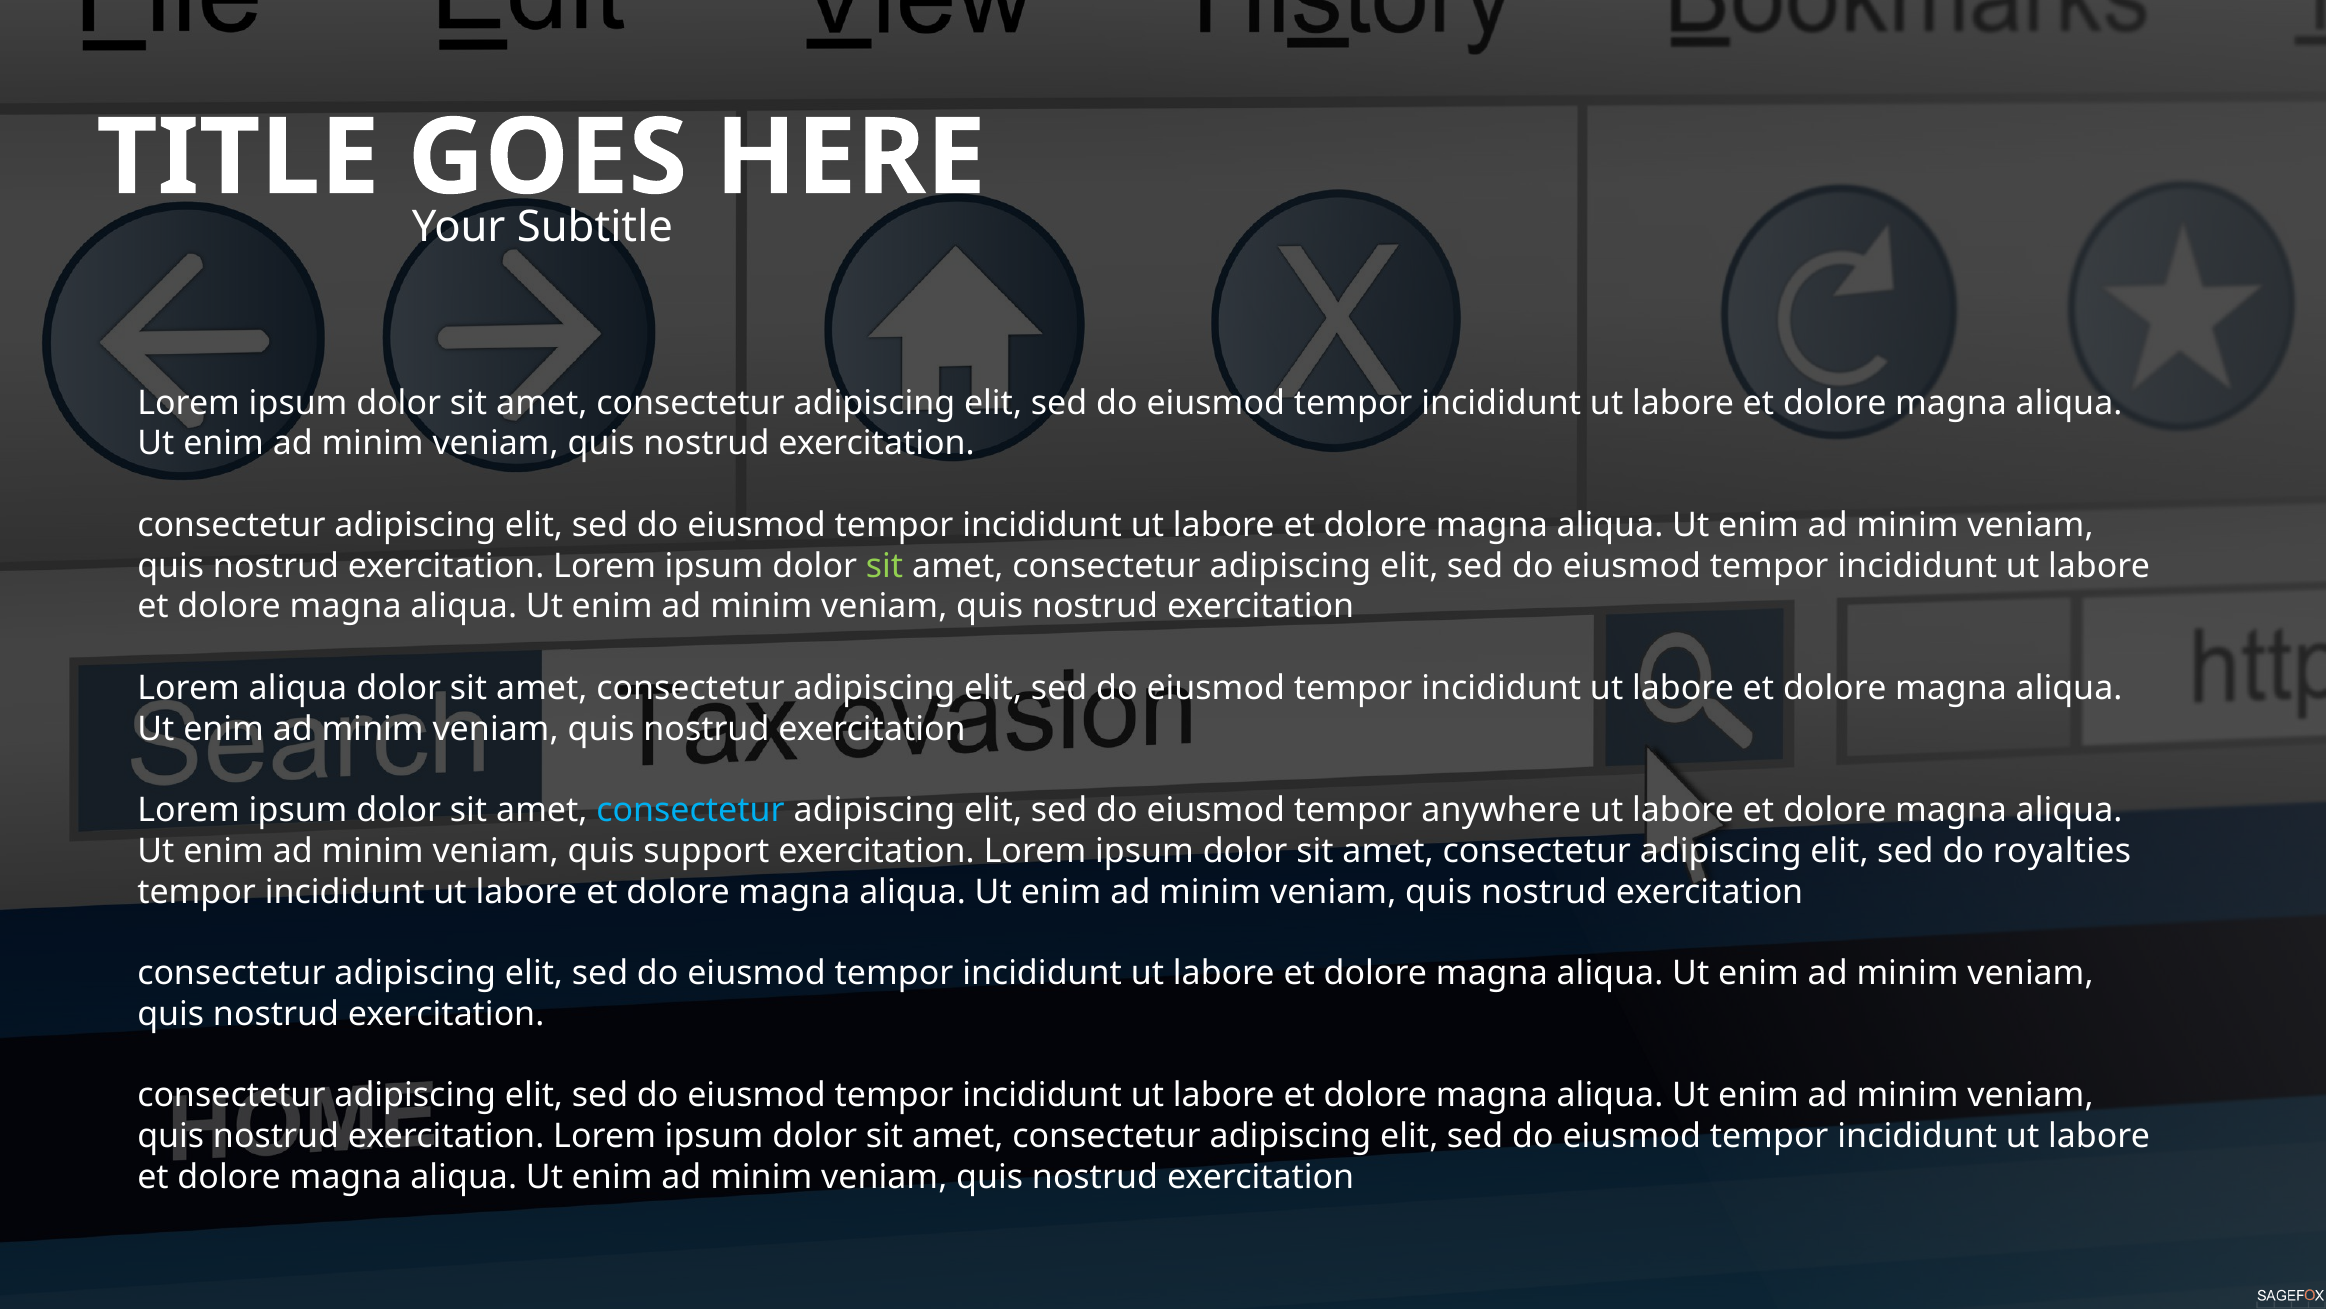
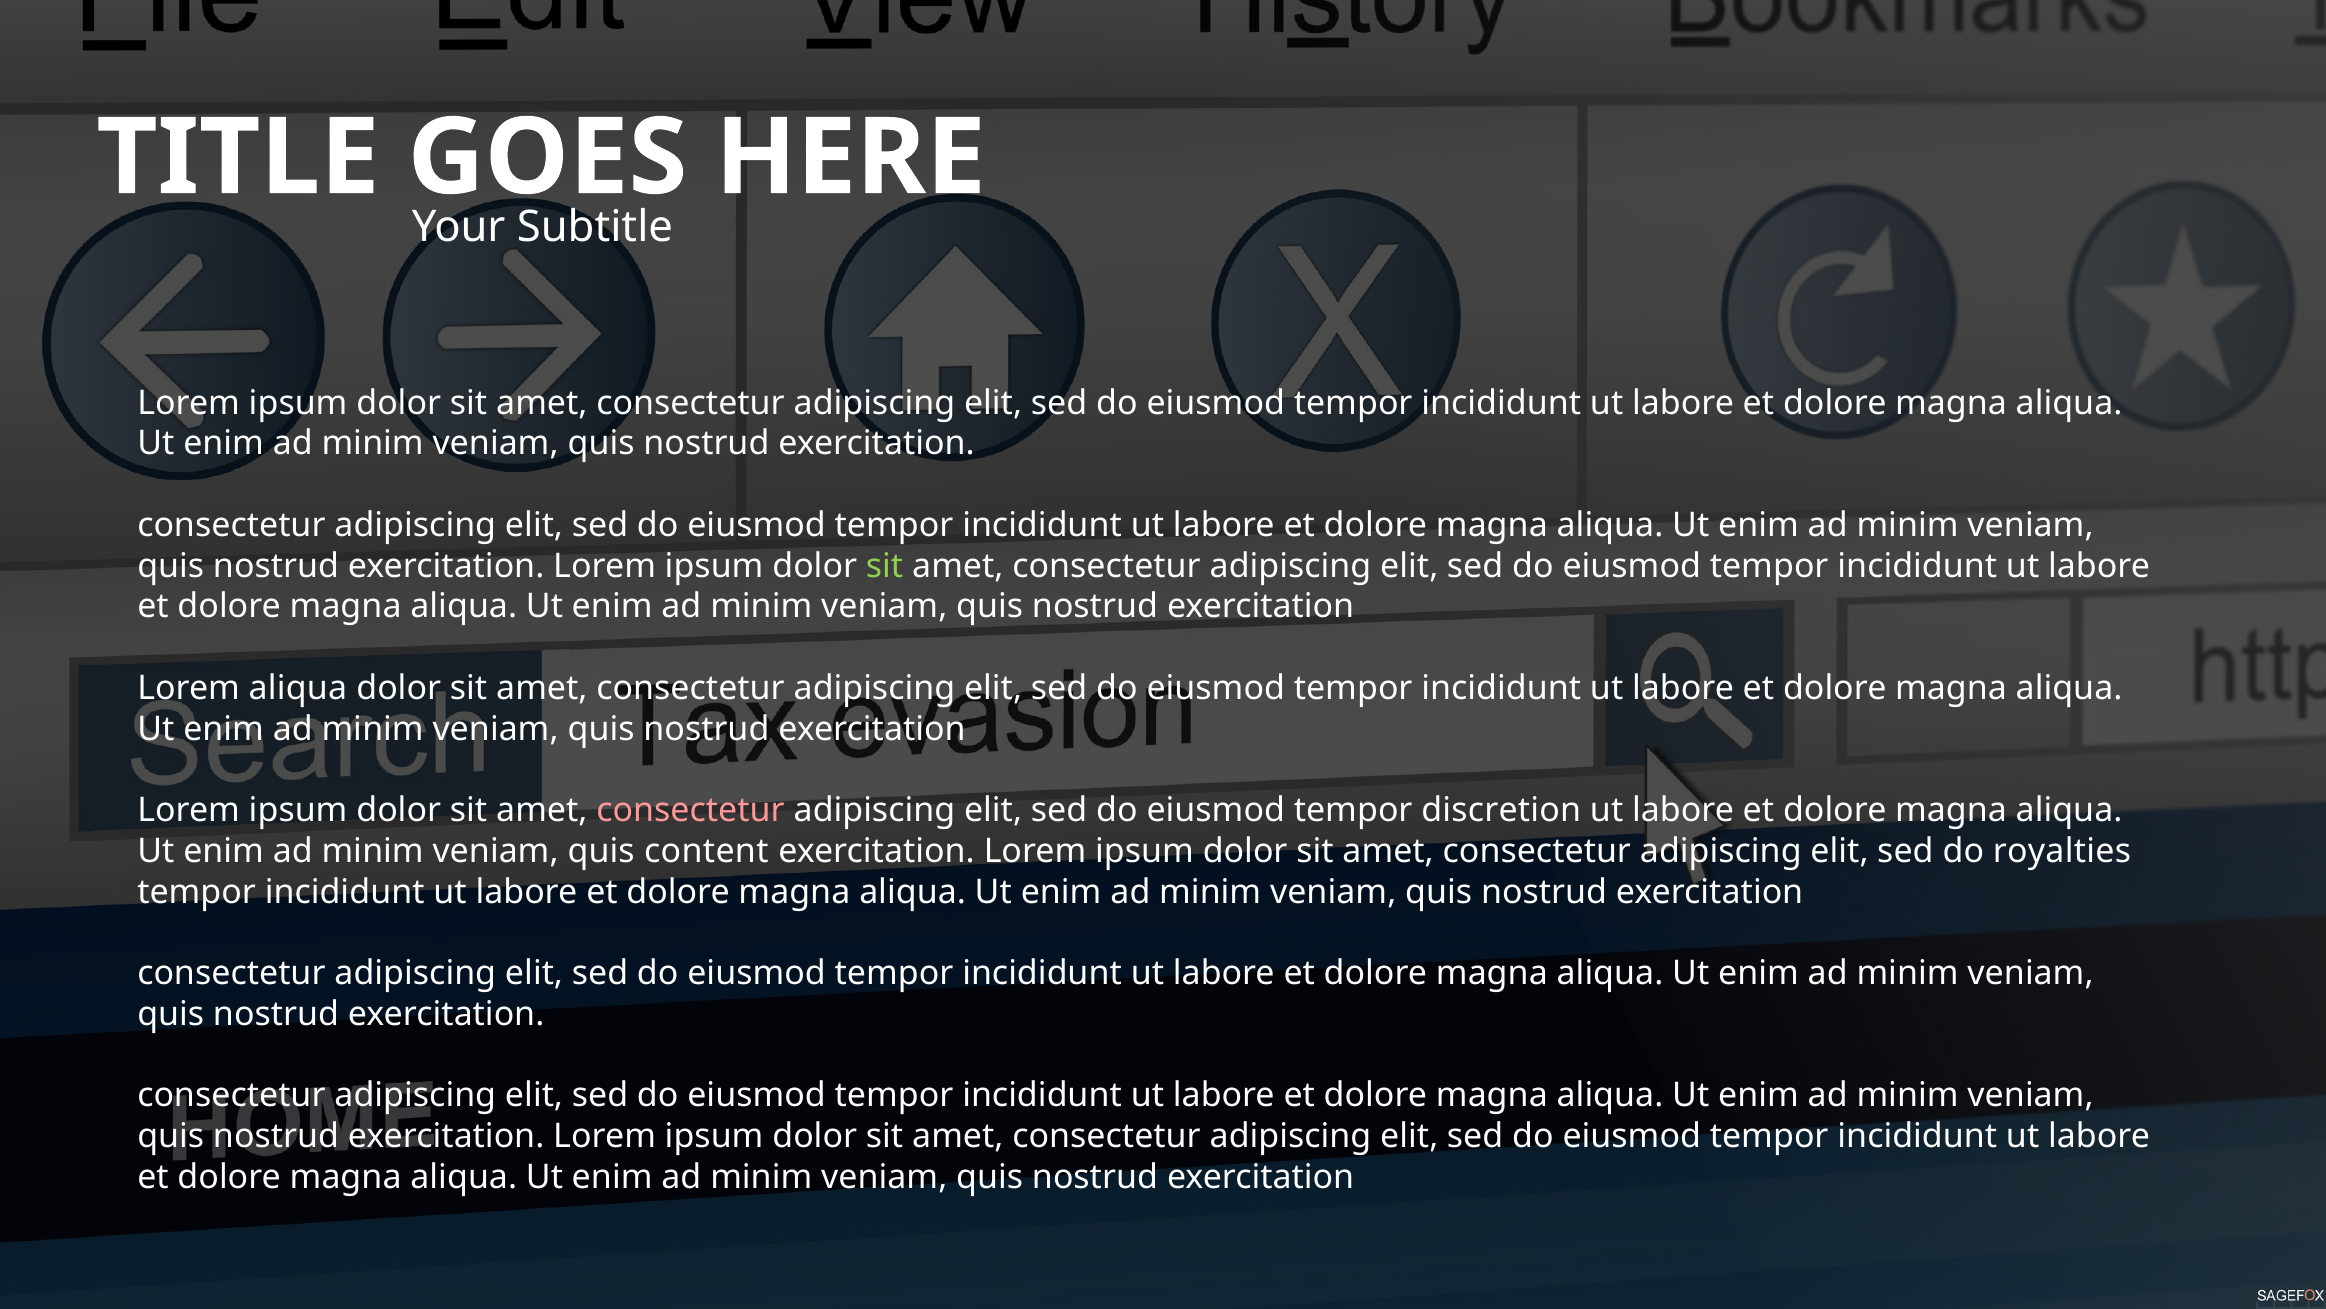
consectetur at (690, 810) colour: light blue -> pink
anywhere: anywhere -> discretion
support: support -> content
